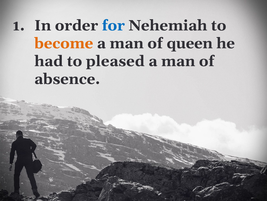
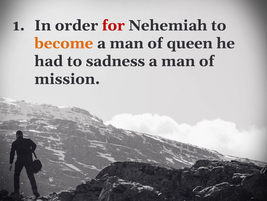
for colour: blue -> red
pleased: pleased -> sadness
absence: absence -> mission
